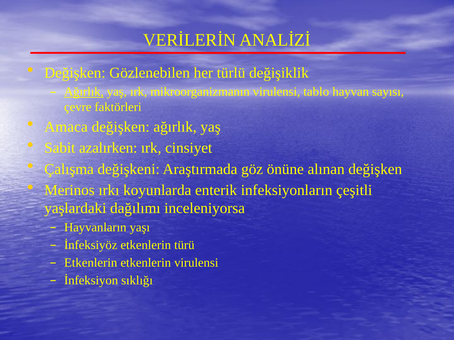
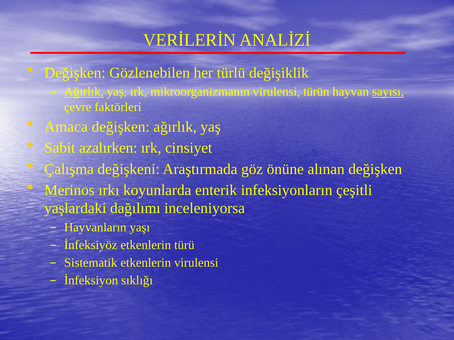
tablo: tablo -> türün
sayısı underline: none -> present
Etkenlerin at (91, 263): Etkenlerin -> Sistematik
